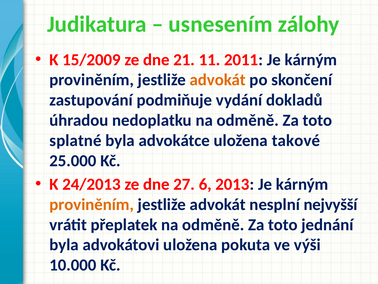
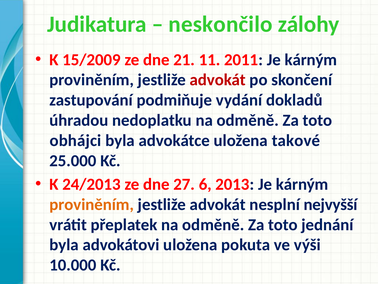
usnesením: usnesením -> neskončilo
advokát at (218, 80) colour: orange -> red
splatné: splatné -> obhájci
